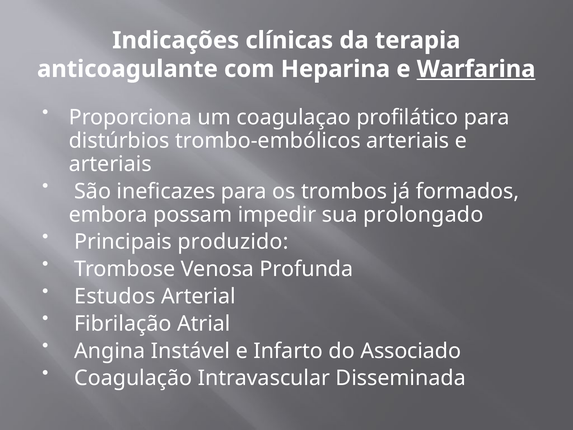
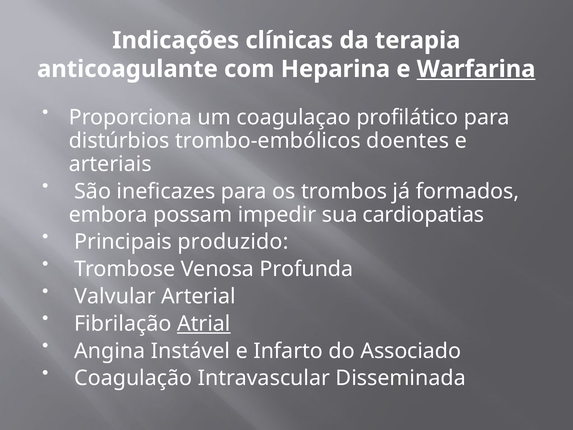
trombo-embólicos arteriais: arteriais -> doentes
prolongado: prolongado -> cardiopatias
Estudos: Estudos -> Valvular
Atrial underline: none -> present
